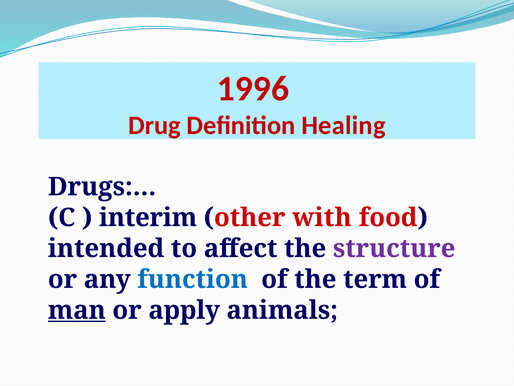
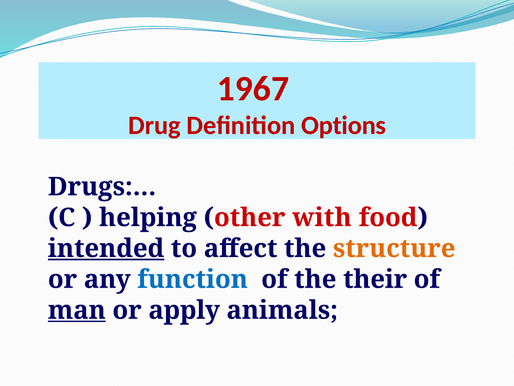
1996: 1996 -> 1967
Healing: Healing -> Options
interim: interim -> helping
intended underline: none -> present
structure colour: purple -> orange
term: term -> their
